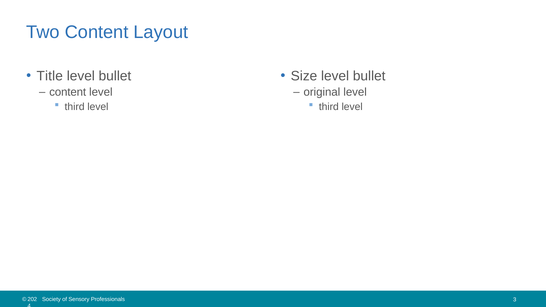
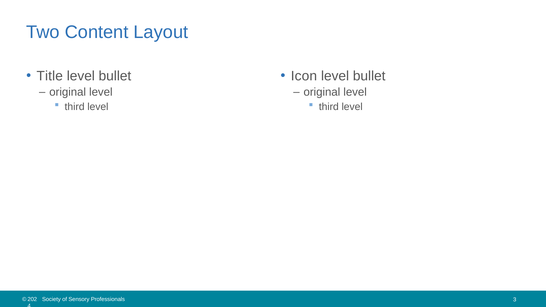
Size: Size -> Icon
content at (68, 92): content -> original
